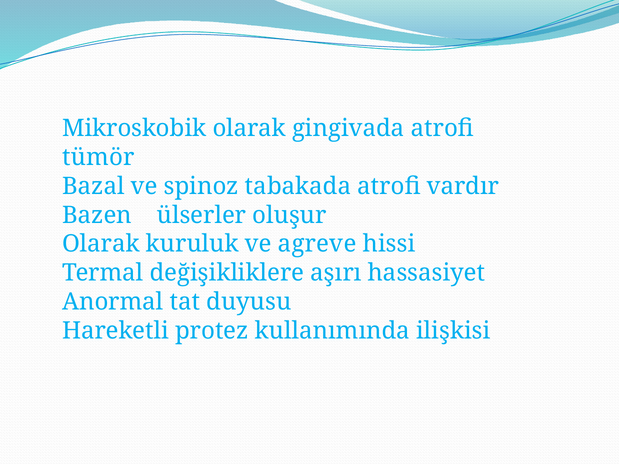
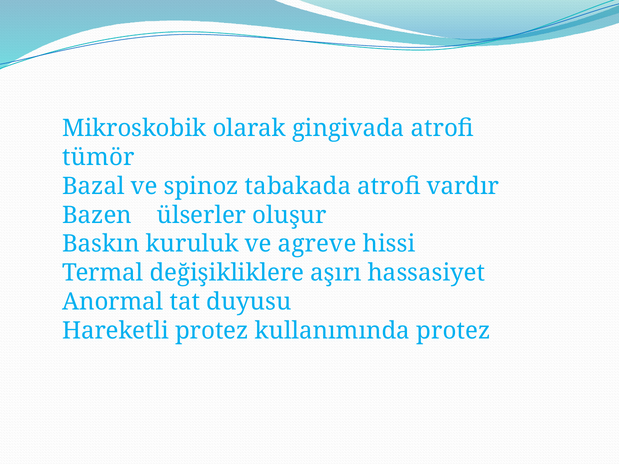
Olarak at (101, 244): Olarak -> Baskın
kullanımında ilişkisi: ilişkisi -> protez
